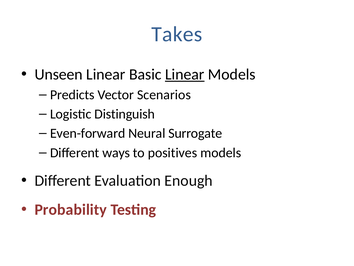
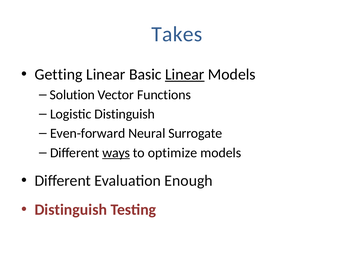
Unseen: Unseen -> Getting
Predicts: Predicts -> Solution
Scenarios: Scenarios -> Functions
ways underline: none -> present
positives: positives -> optimize
Probability at (71, 209): Probability -> Distinguish
